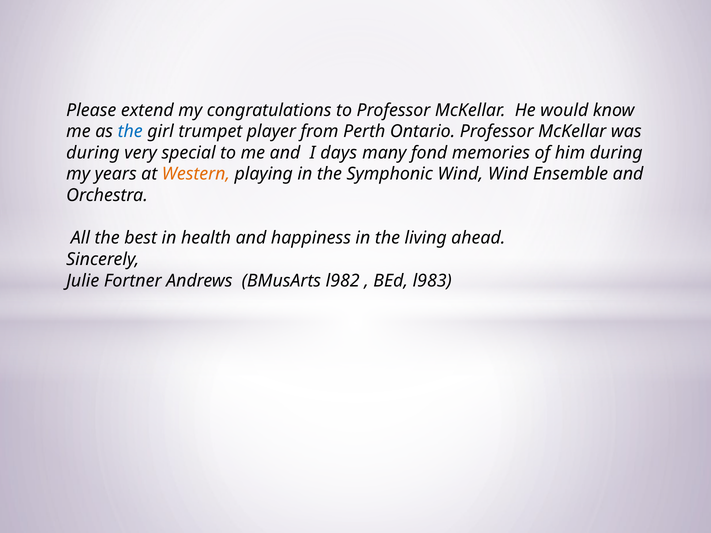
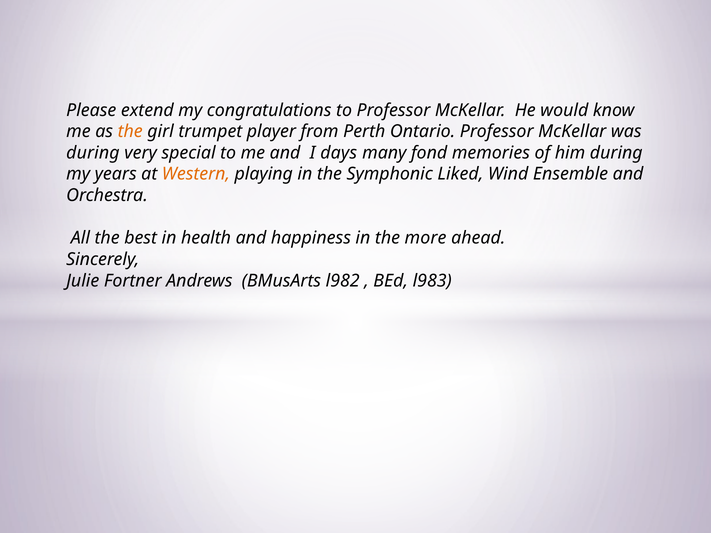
the at (130, 132) colour: blue -> orange
Symphonic Wind: Wind -> Liked
living: living -> more
